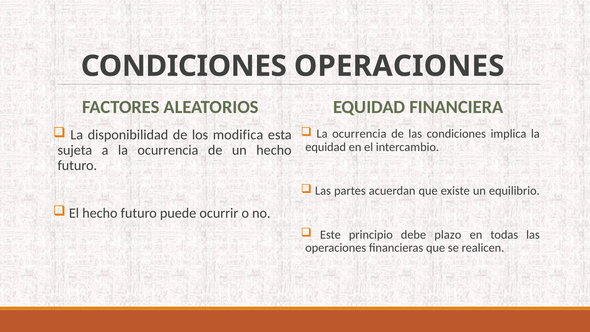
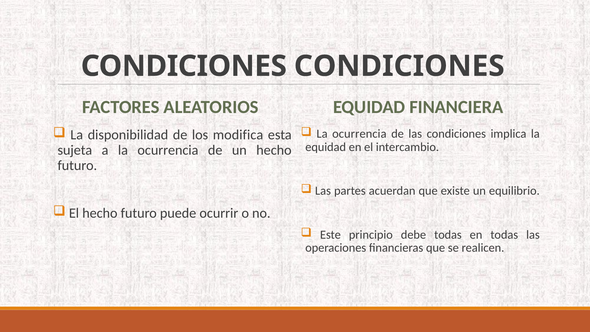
CONDICIONES OPERACIONES: OPERACIONES -> CONDICIONES
debe plazo: plazo -> todas
